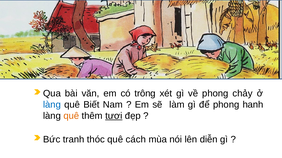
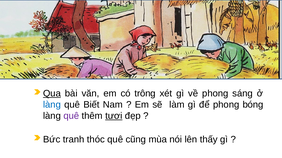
Qua underline: none -> present
chảy: chảy -> sáng
hanh: hanh -> bóng
quê at (71, 116) colour: orange -> purple
cách: cách -> cũng
diễn: diễn -> thấy
